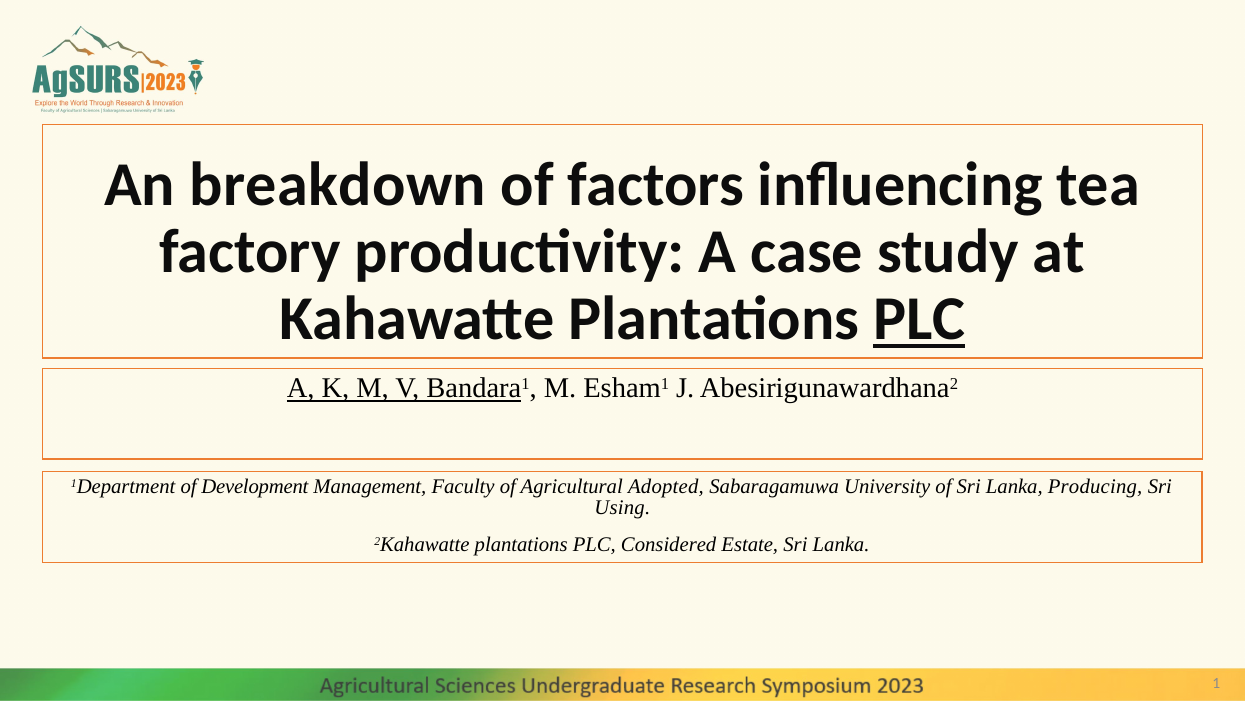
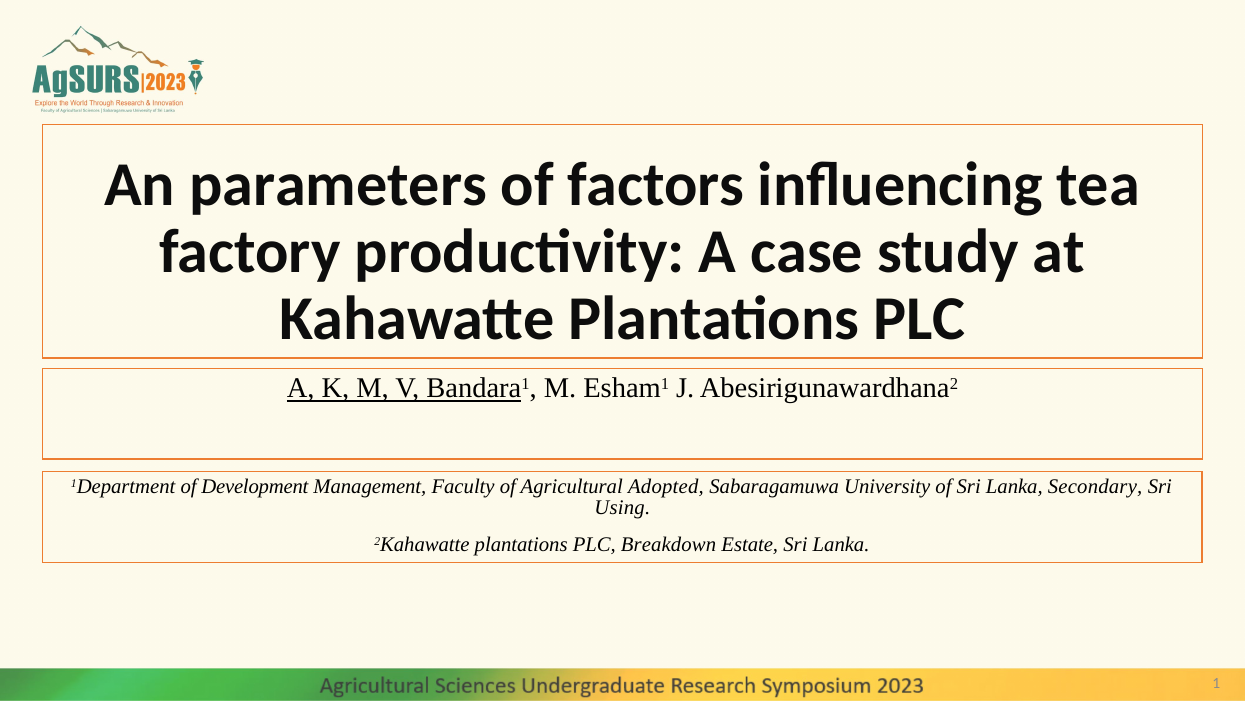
breakdown: breakdown -> parameters
PLC at (919, 319) underline: present -> none
Producing: Producing -> Secondary
Considered: Considered -> Breakdown
